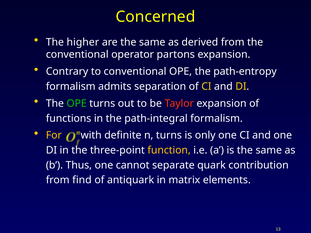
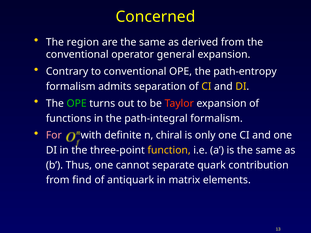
higher: higher -> region
partons: partons -> general
For colour: yellow -> pink
n turns: turns -> chiral
